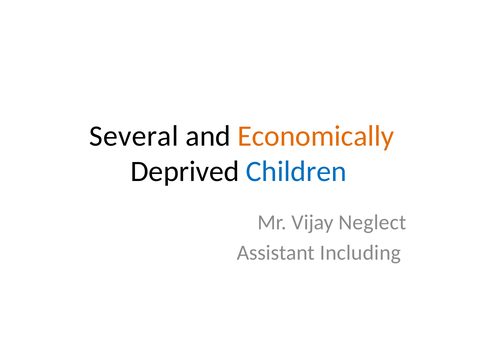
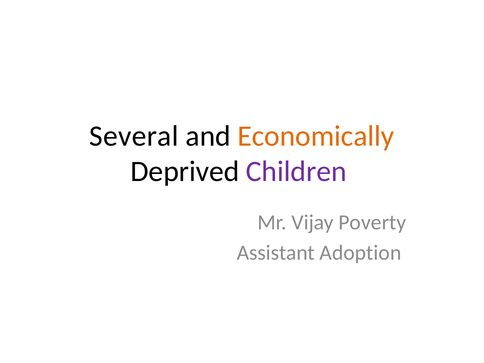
Children colour: blue -> purple
Neglect: Neglect -> Poverty
Including: Including -> Adoption
